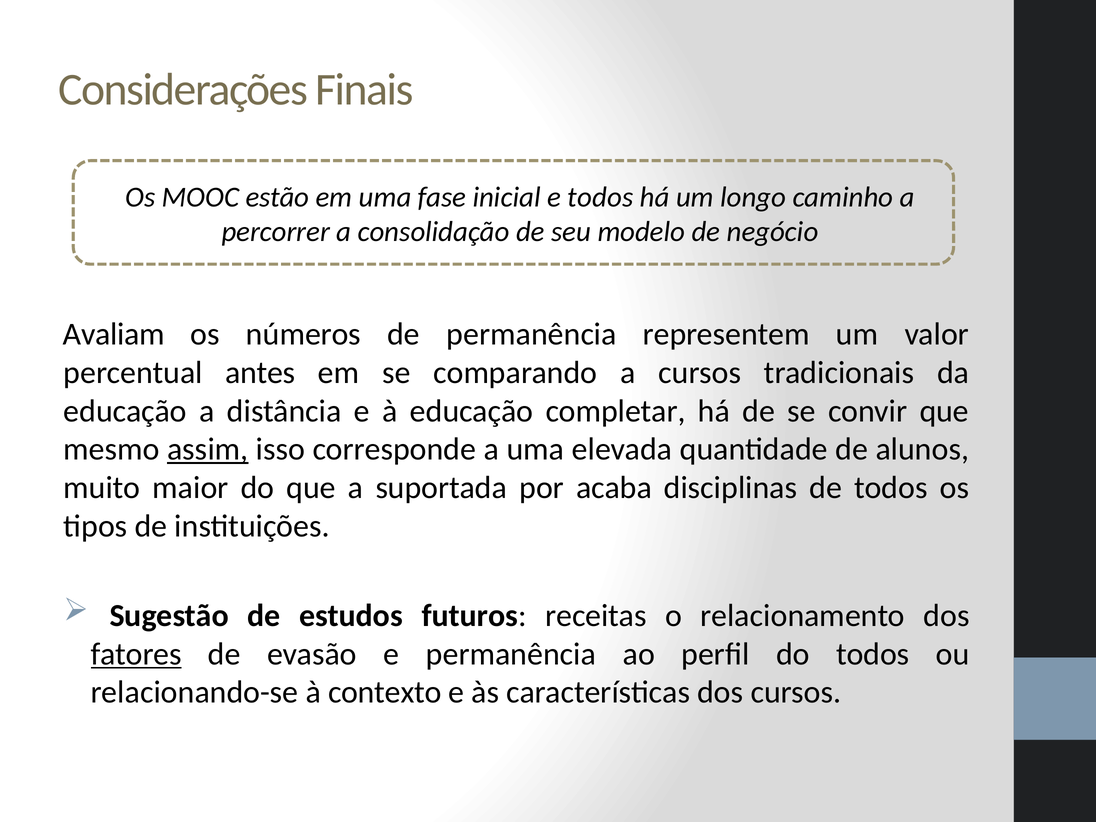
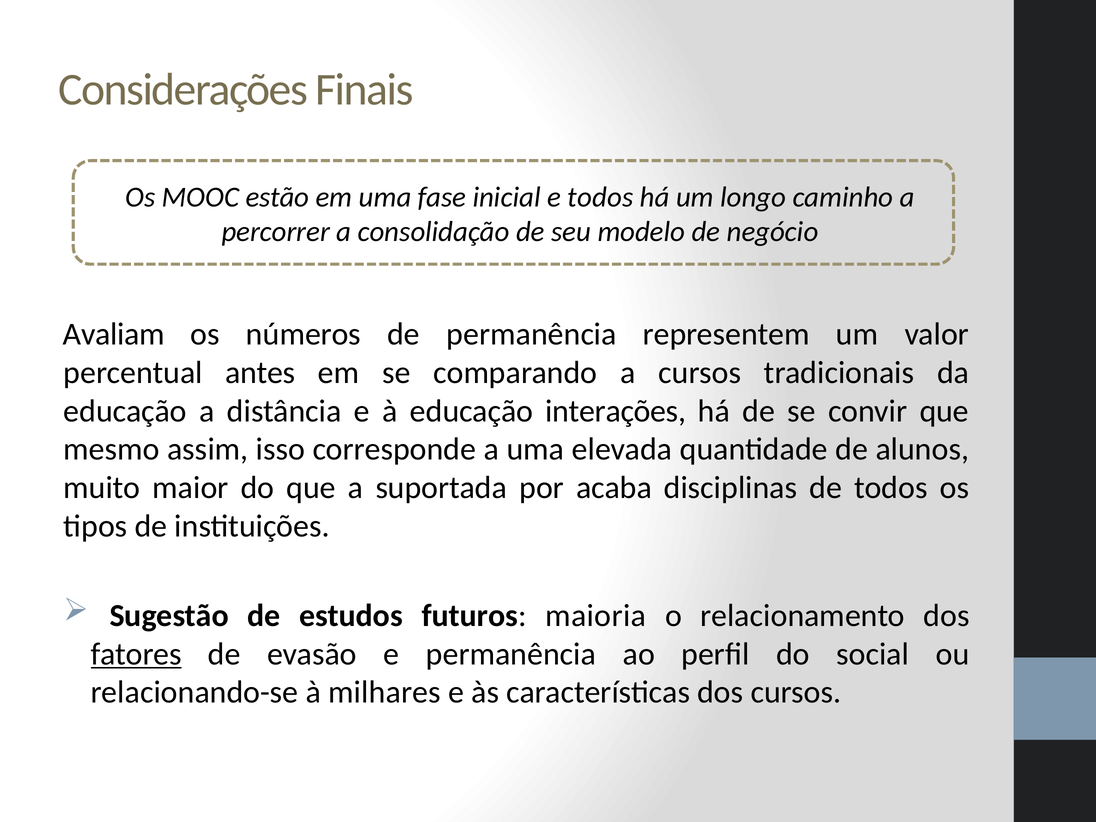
completar: completar -> interações
assim underline: present -> none
receitas: receitas -> maioria
do todos: todos -> social
contexto: contexto -> milhares
